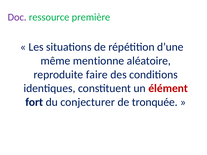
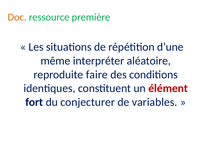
Doc colour: purple -> orange
mentionne: mentionne -> interpréter
tronquée: tronquée -> variables
